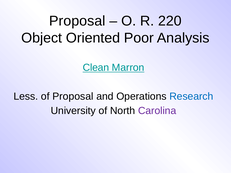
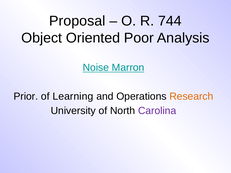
220: 220 -> 744
Clean: Clean -> Noise
Less: Less -> Prior
of Proposal: Proposal -> Learning
Research colour: blue -> orange
